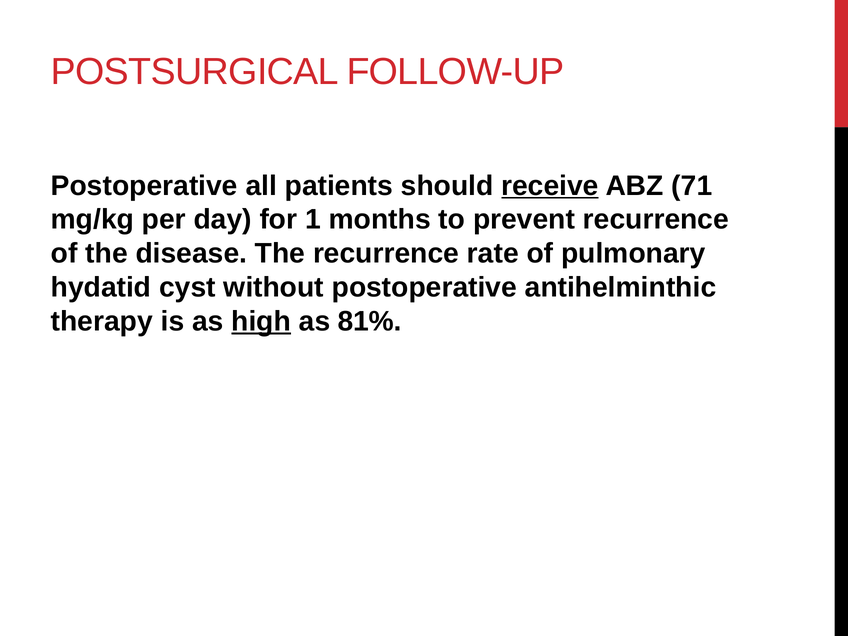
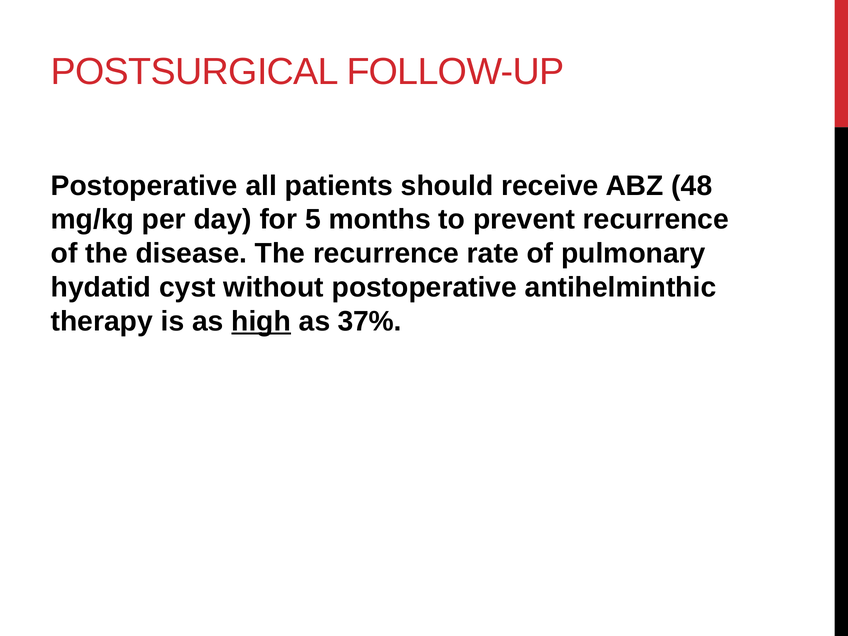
receive underline: present -> none
71: 71 -> 48
1: 1 -> 5
81%: 81% -> 37%
